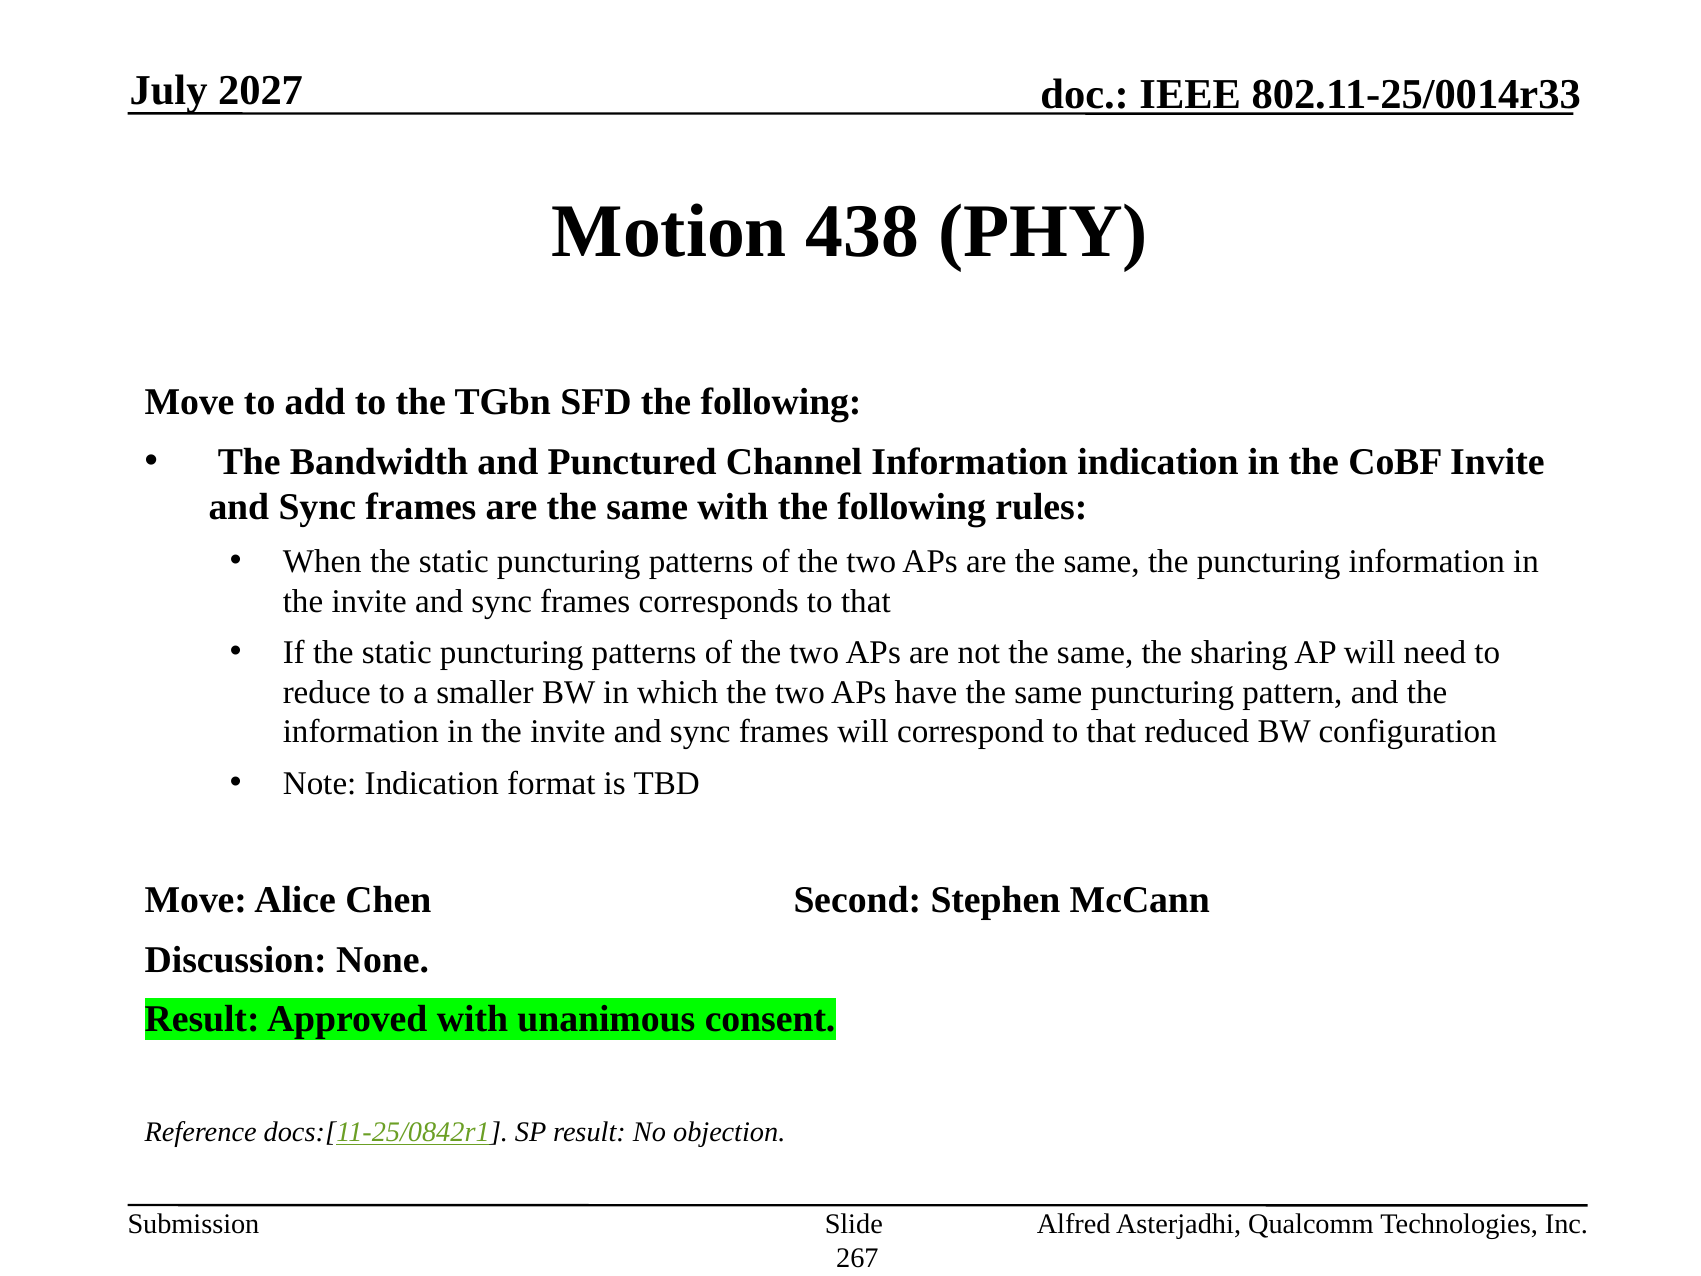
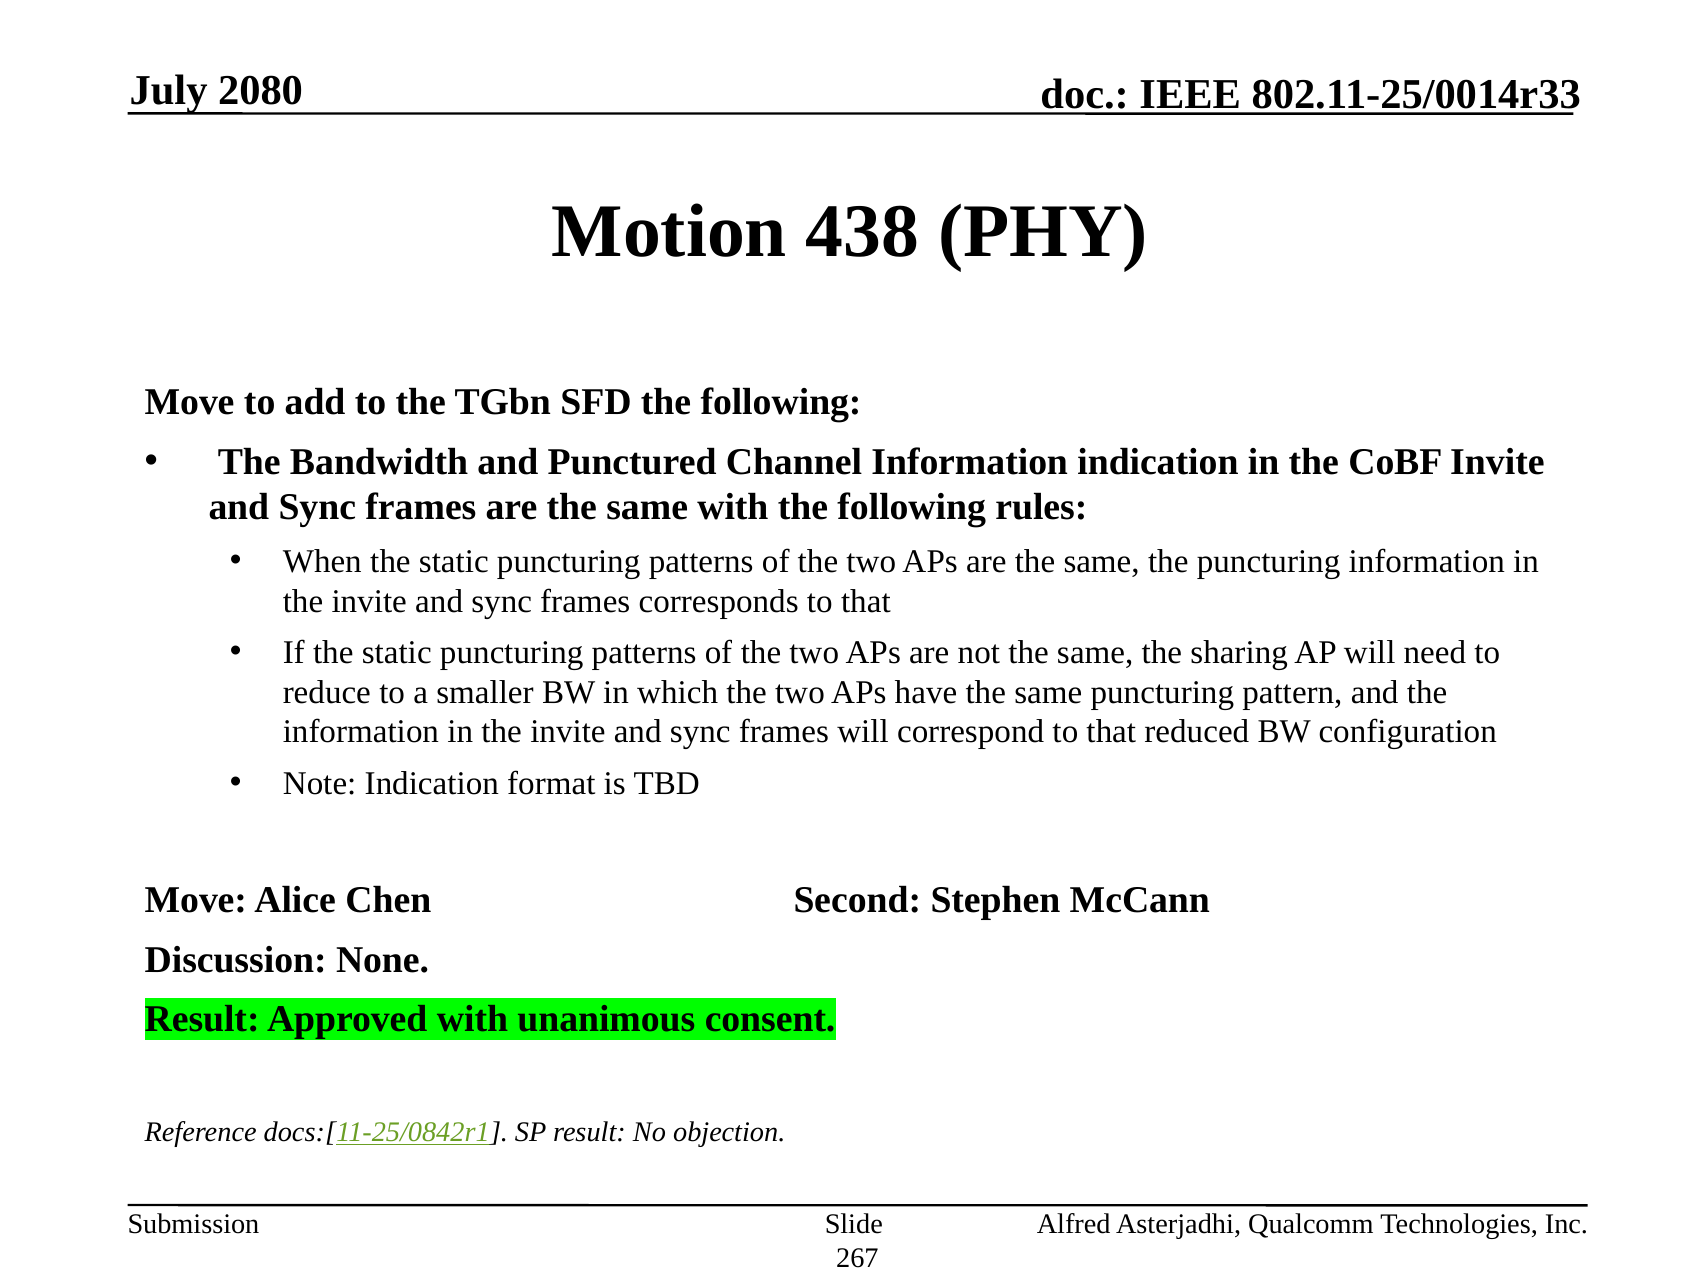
2027: 2027 -> 2080
